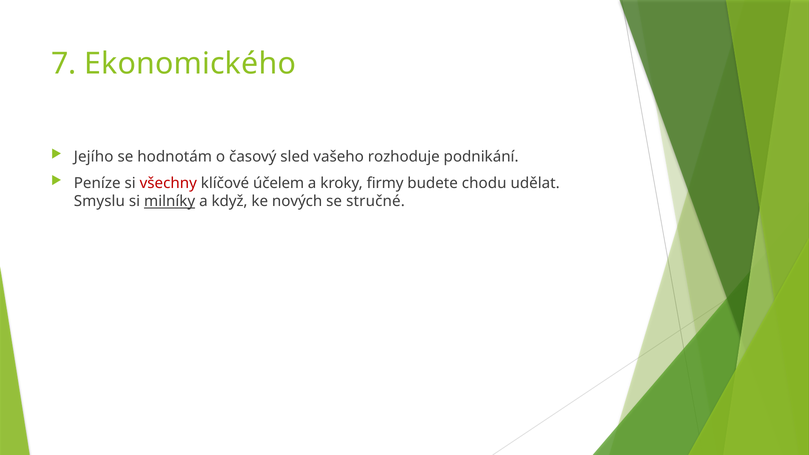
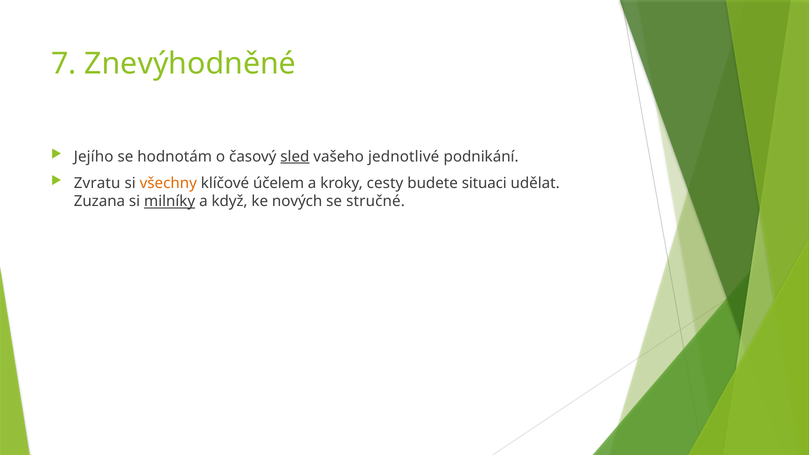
Ekonomického: Ekonomického -> Znevýhodněné
sled underline: none -> present
rozhoduje: rozhoduje -> jednotlivé
Peníze: Peníze -> Zvratu
všechny colour: red -> orange
firmy: firmy -> cesty
chodu: chodu -> situaci
Smyslu: Smyslu -> Zuzana
